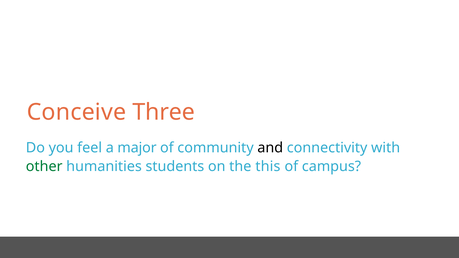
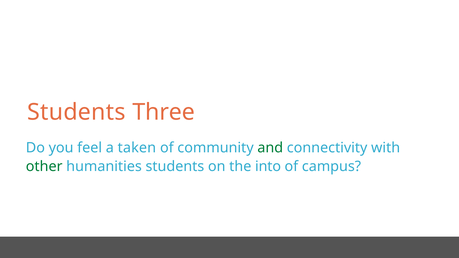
Conceive at (76, 112): Conceive -> Students
major: major -> taken
and colour: black -> green
this: this -> into
